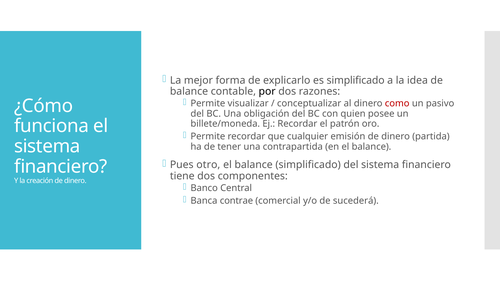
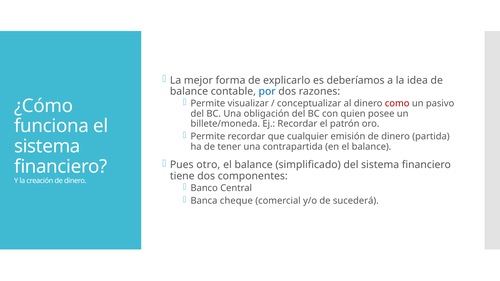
es simplificado: simplificado -> deberíamos
por colour: black -> blue
contrae: contrae -> cheque
